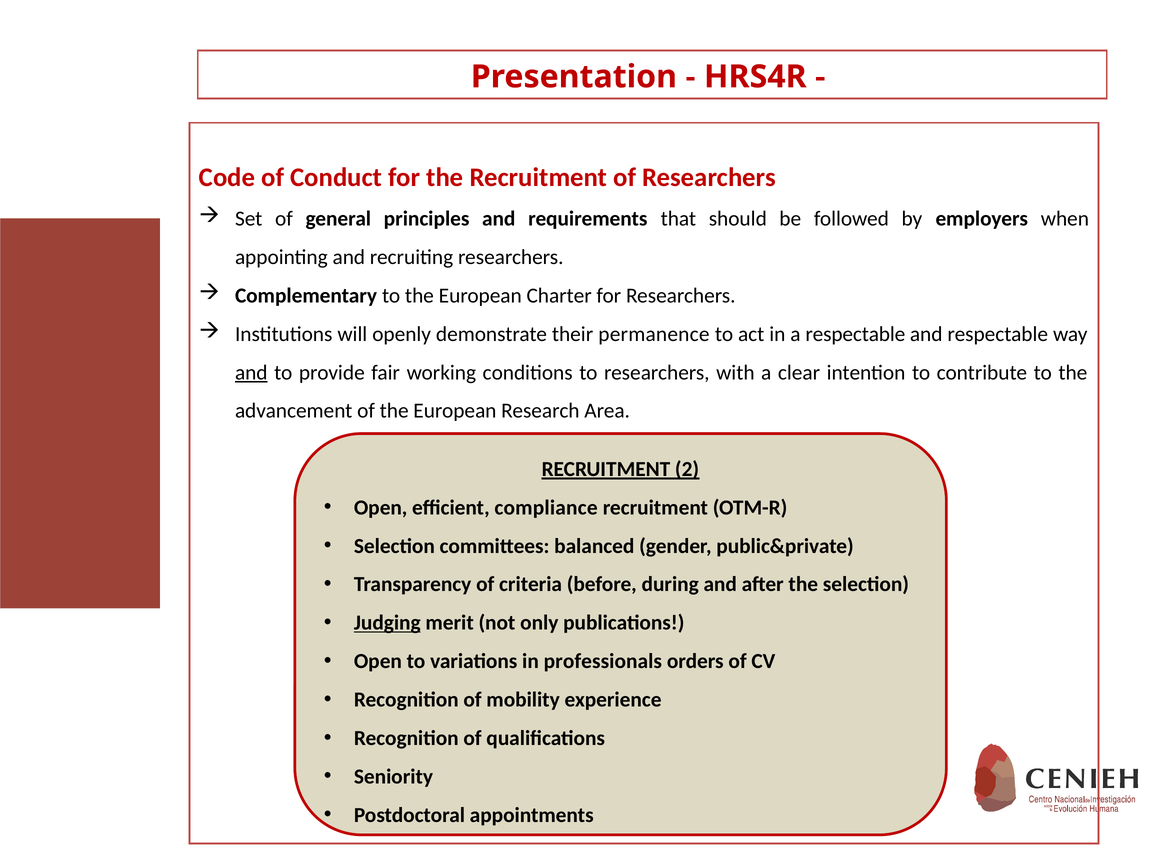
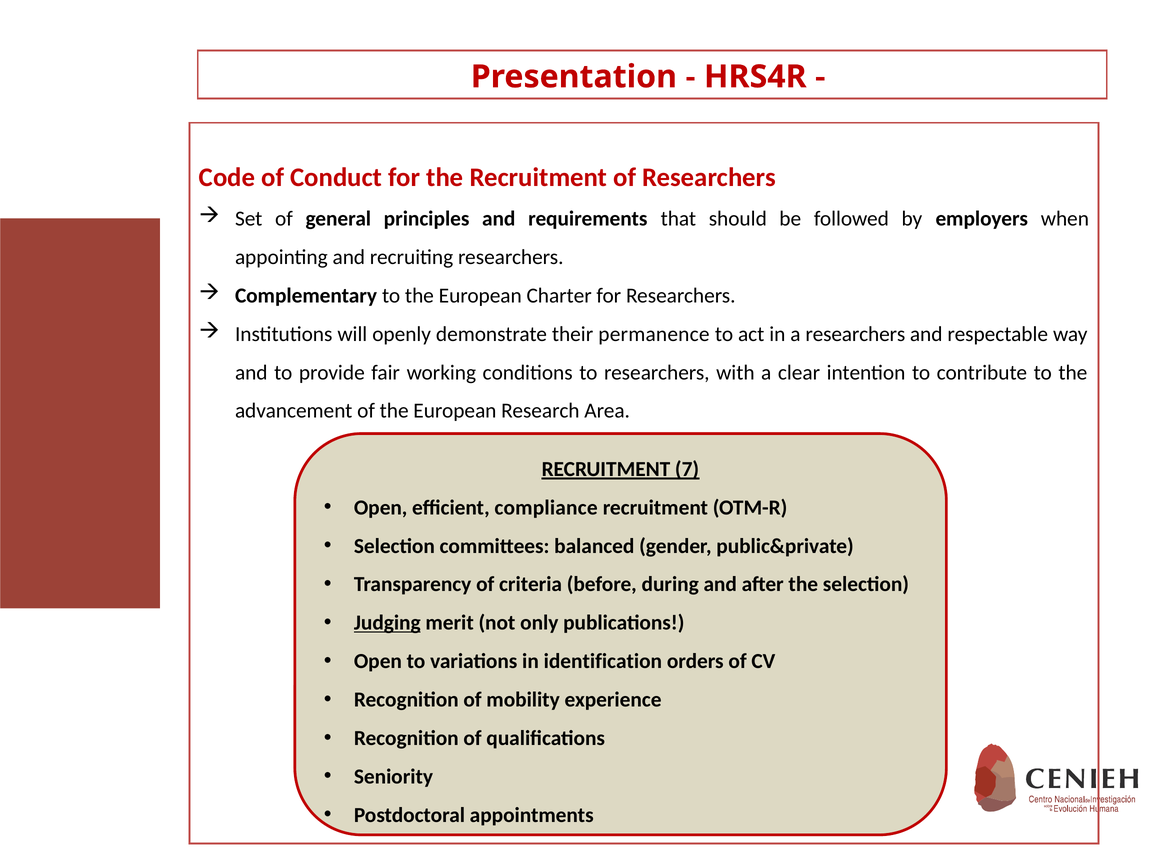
a respectable: respectable -> researchers
and at (251, 372) underline: present -> none
2: 2 -> 7
professionals: professionals -> identification
